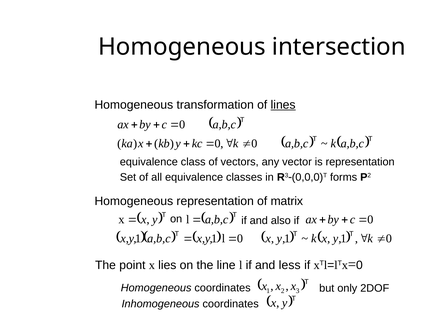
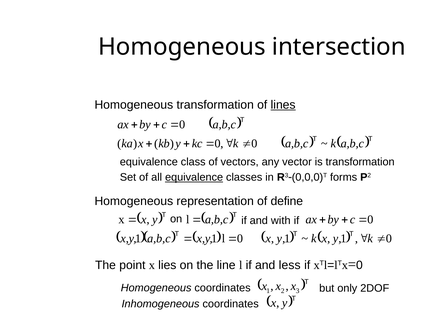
is representation: representation -> transformation
equivalence at (194, 177) underline: none -> present
matrix: matrix -> define
also: also -> with
